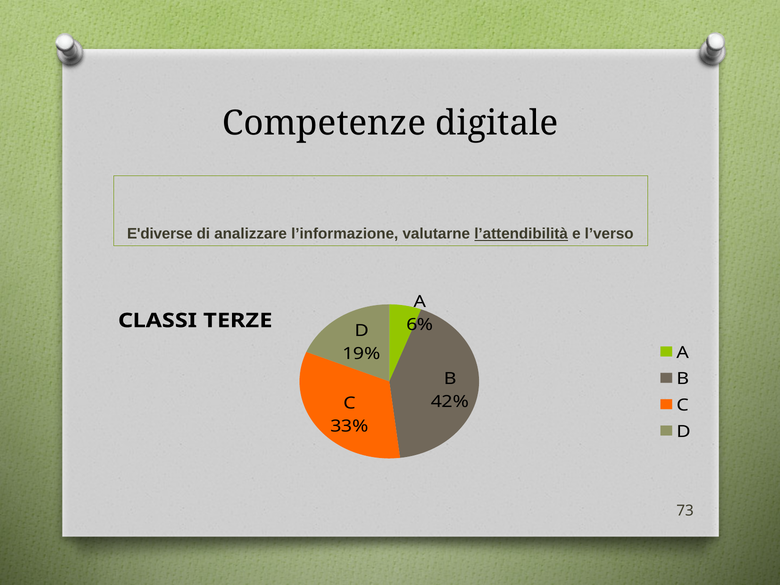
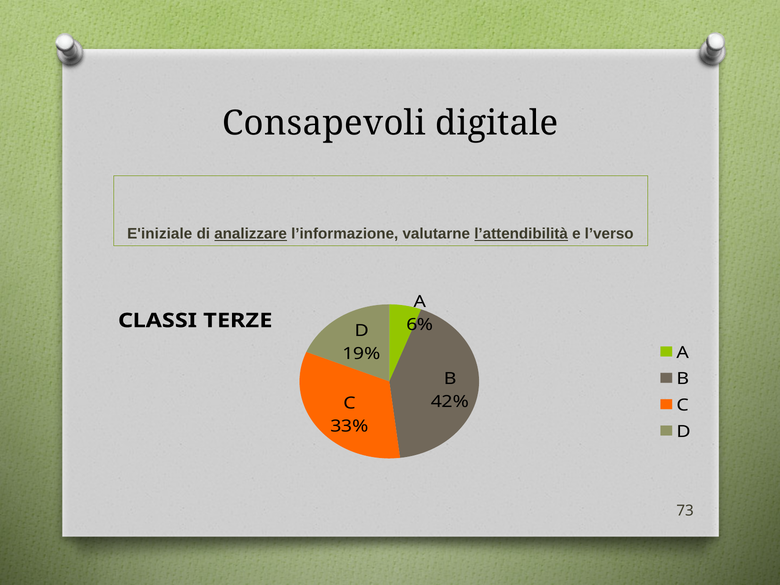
Competenze: Competenze -> Consapevoli
E'diverse: E'diverse -> E'iniziale
analizzare underline: none -> present
